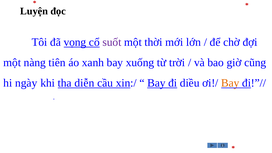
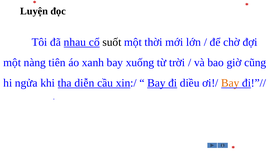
vọng: vọng -> nhau
suốt colour: purple -> black
ngày: ngày -> ngửa
